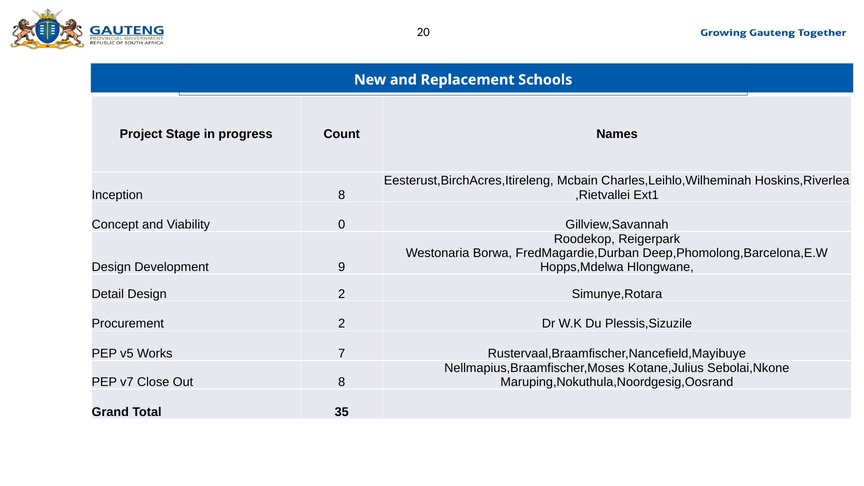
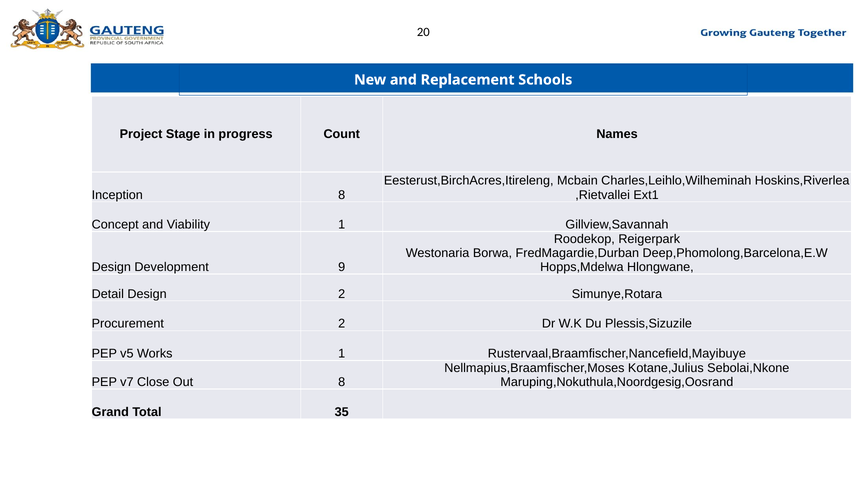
Viability 0: 0 -> 1
Works 7: 7 -> 1
